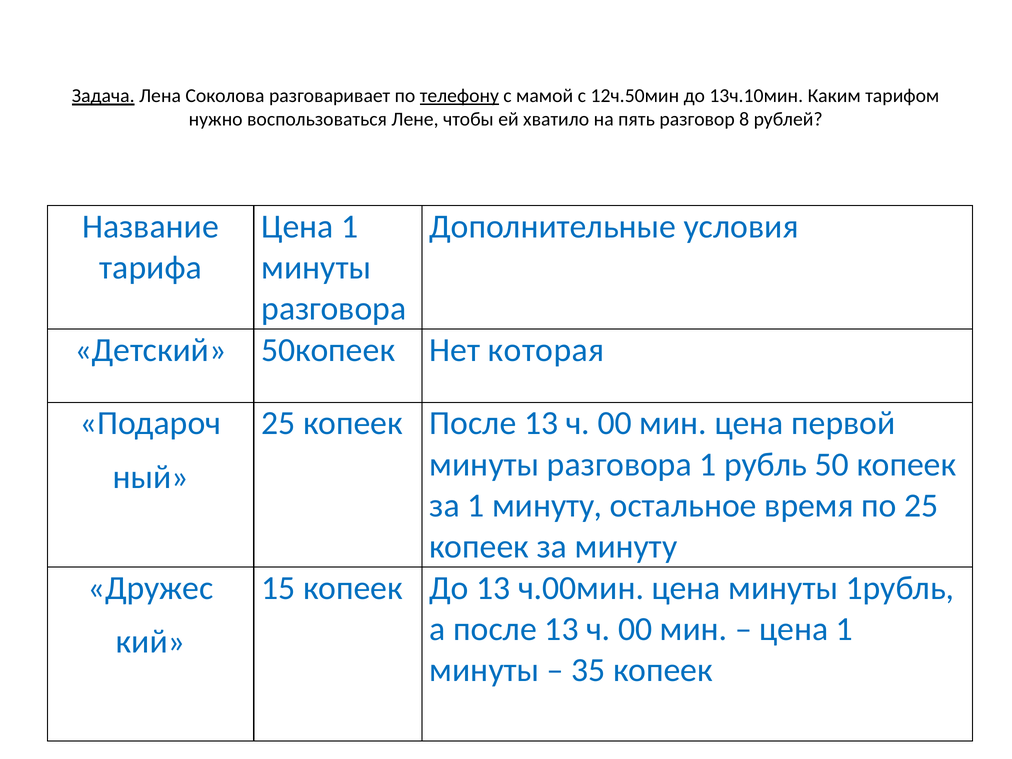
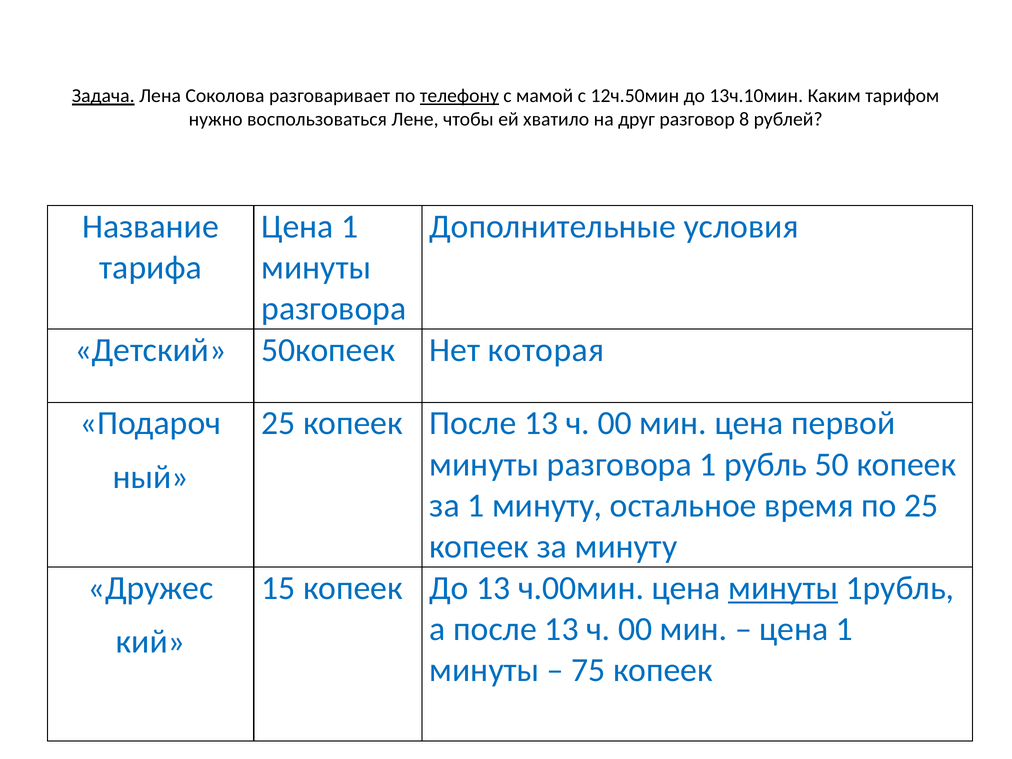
пять: пять -> друг
минуты at (783, 588) underline: none -> present
35: 35 -> 75
